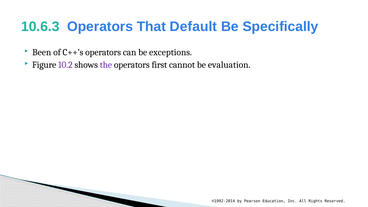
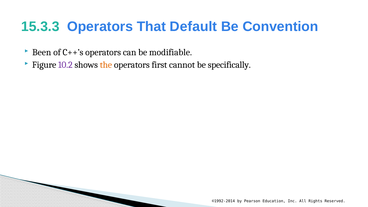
10.6.3: 10.6.3 -> 15.3.3
Specifically: Specifically -> Convention
exceptions: exceptions -> modifiable
the colour: purple -> orange
evaluation: evaluation -> specifically
